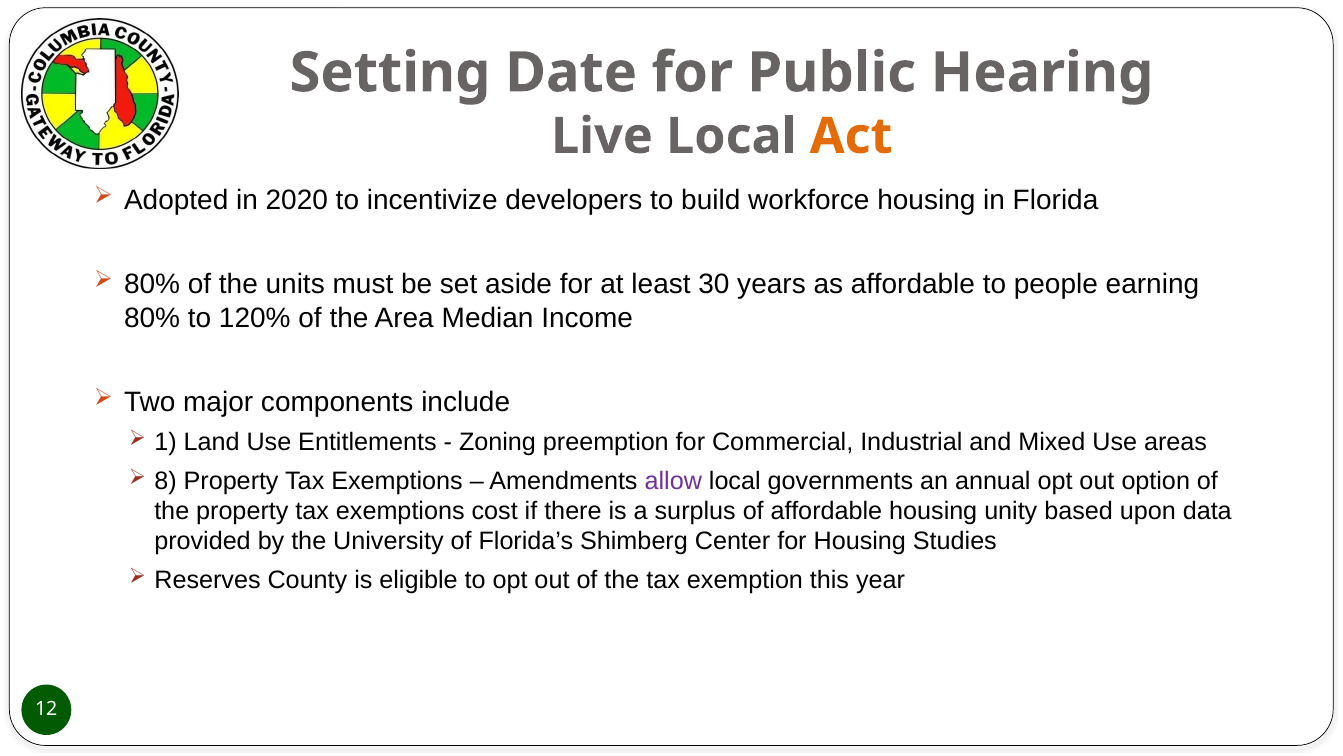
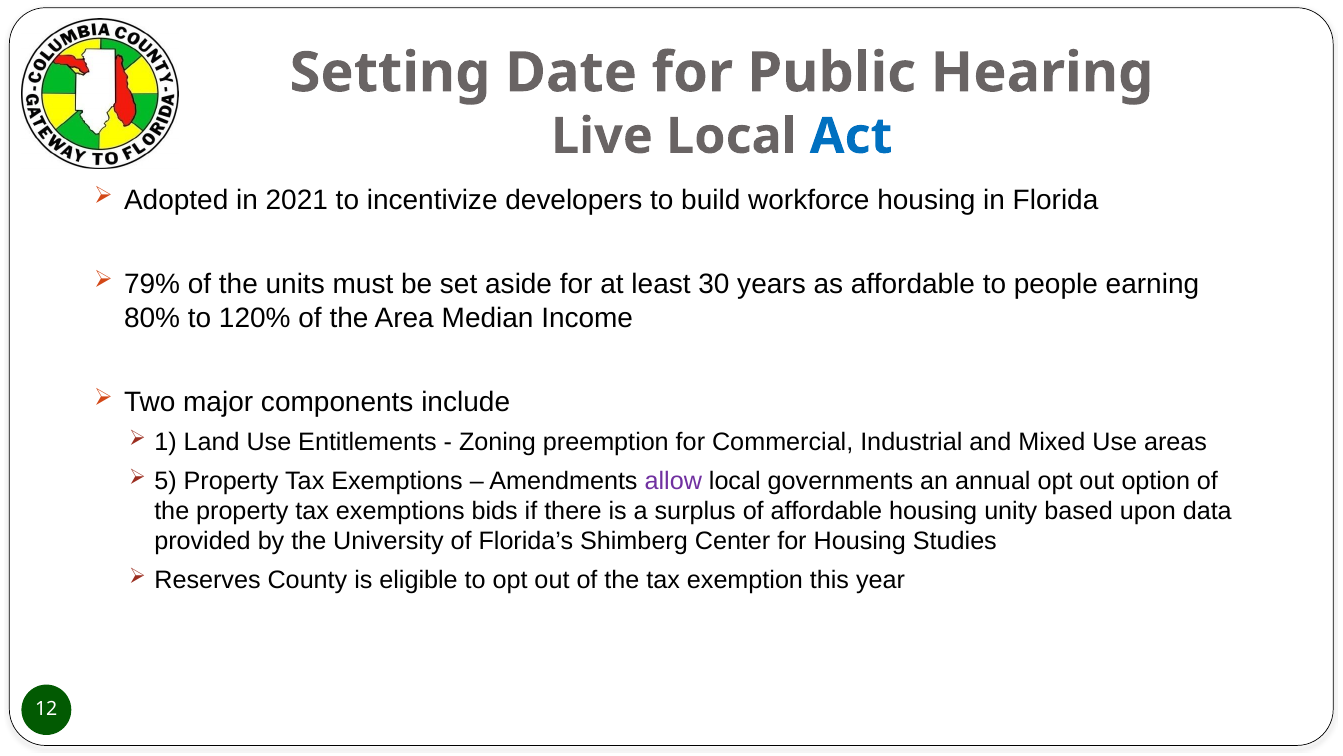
Act colour: orange -> blue
2020: 2020 -> 2021
80% at (152, 284): 80% -> 79%
8: 8 -> 5
cost: cost -> bids
